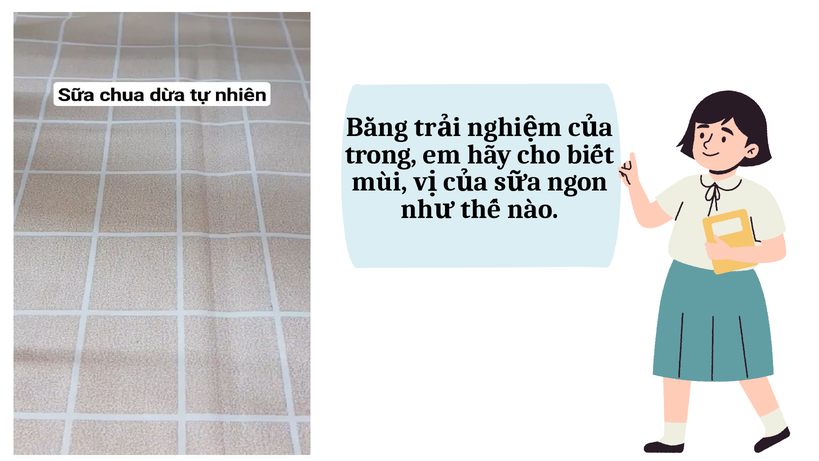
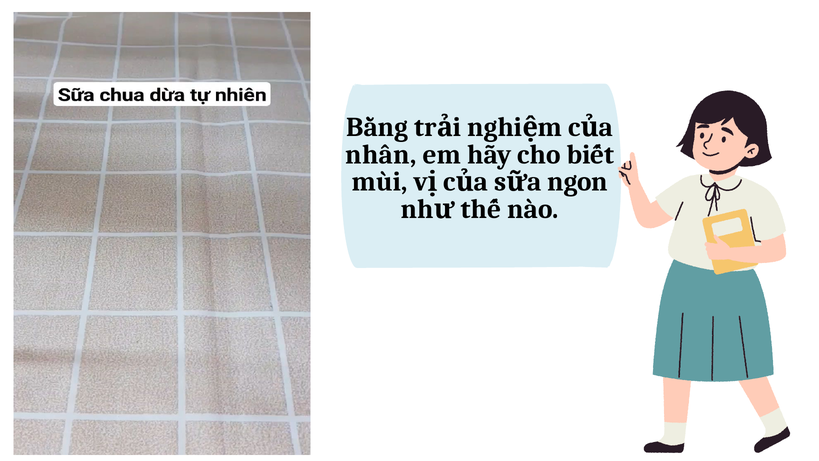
trong: trong -> nhân
